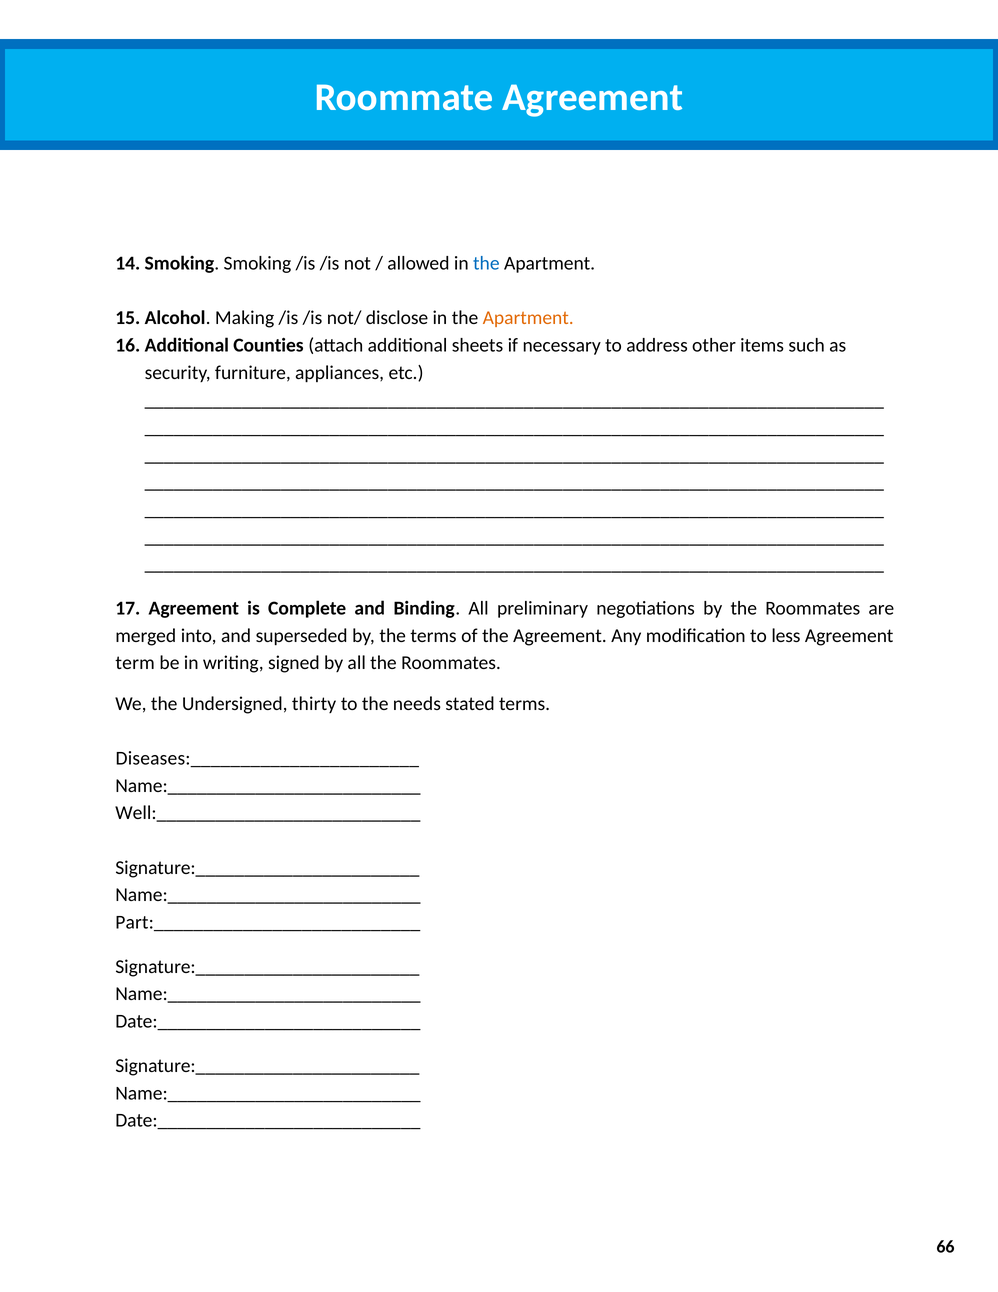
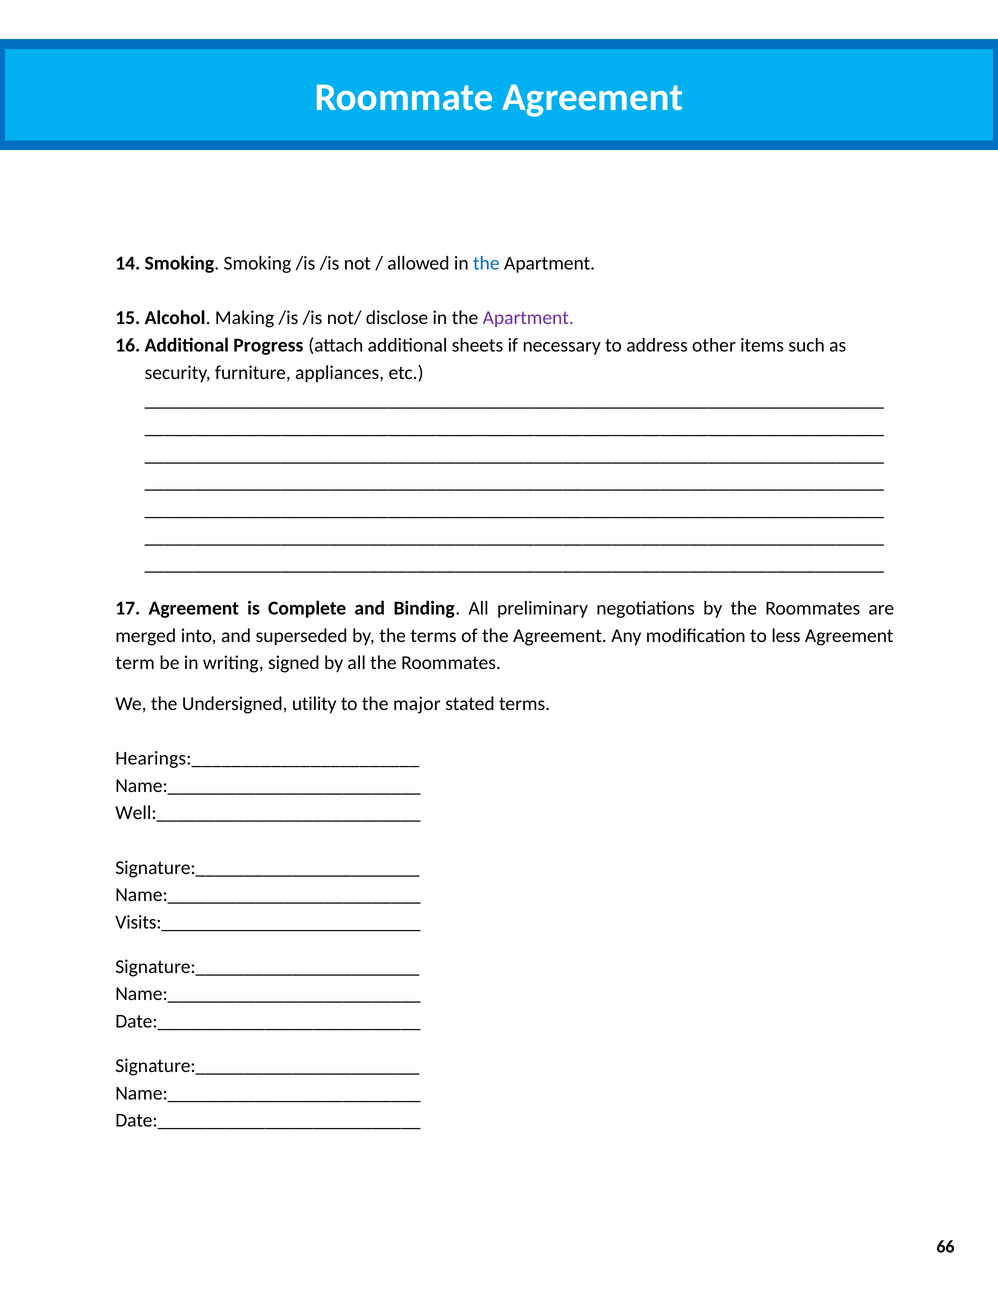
Apartment at (528, 318) colour: orange -> purple
Counties: Counties -> Progress
thirty: thirty -> utility
needs: needs -> major
Diseases:_______________________: Diseases:_______________________ -> Hearings:_______________________
Part:___________________________: Part:___________________________ -> Visits:___________________________
